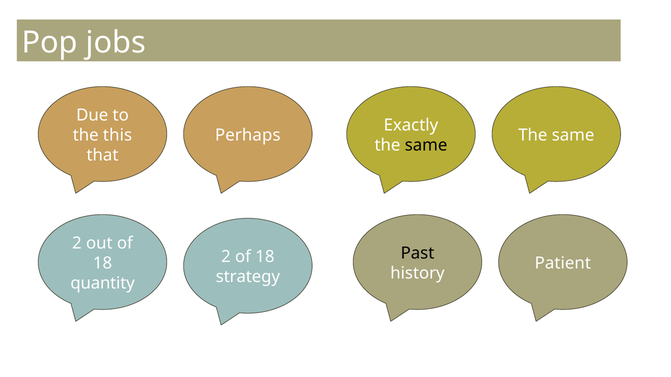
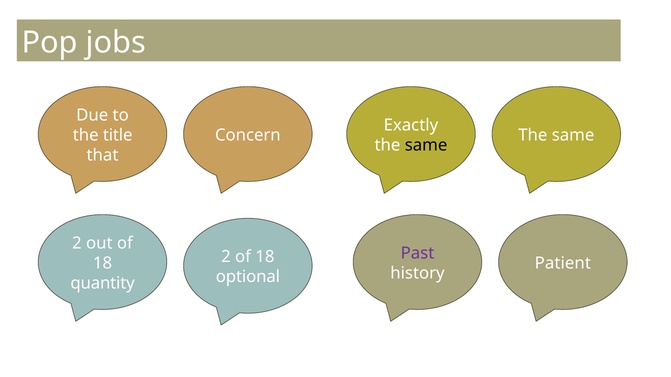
this: this -> title
Perhaps: Perhaps -> Concern
Past colour: black -> purple
strategy: strategy -> optional
